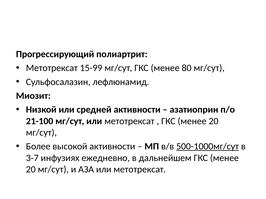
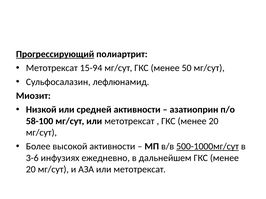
Прогрессирующий underline: none -> present
15-99: 15-99 -> 15-94
80: 80 -> 50
21-100: 21-100 -> 58-100
3-7: 3-7 -> 3-6
